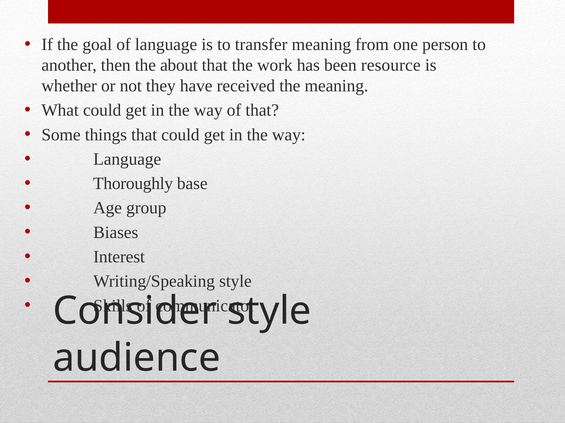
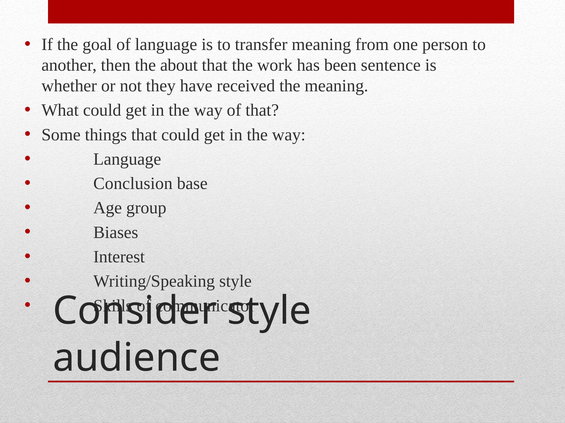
resource: resource -> sentence
Thoroughly: Thoroughly -> Conclusion
